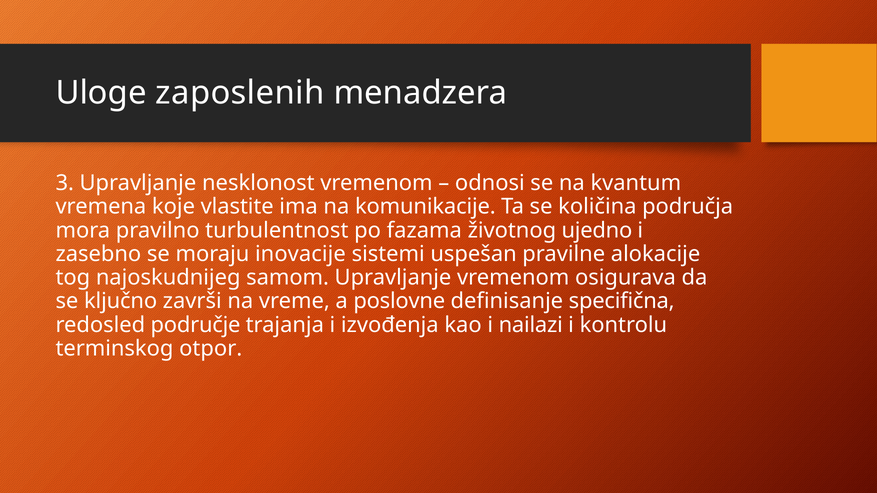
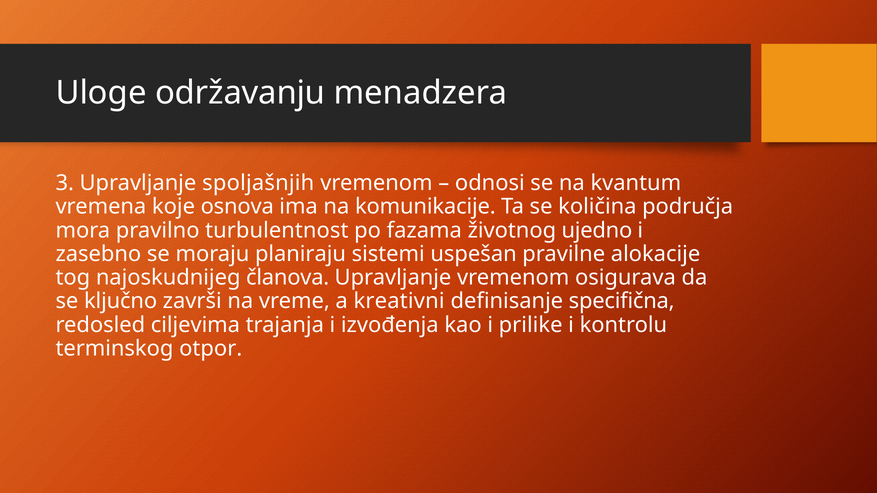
zaposlenih: zaposlenih -> održavanju
nesklonost: nesklonost -> spoljašnjih
vlastite: vlastite -> osnova
inovacije: inovacije -> planiraju
samom: samom -> članova
poslovne: poslovne -> kreativni
područje: područje -> ciljevima
nailazi: nailazi -> prilike
